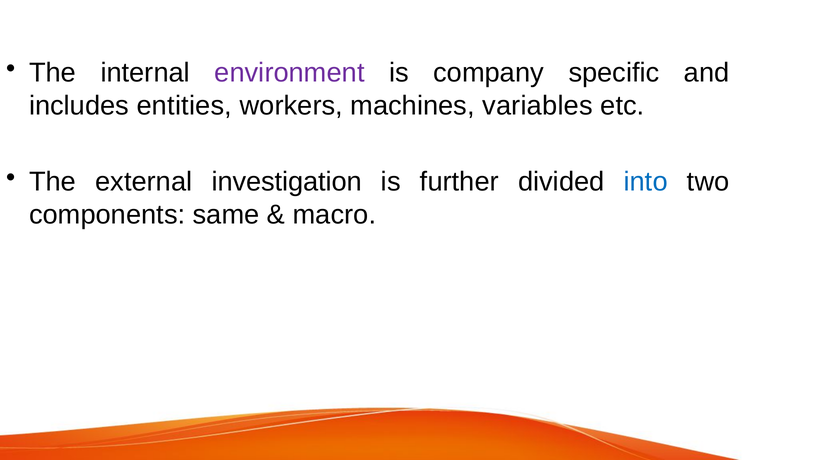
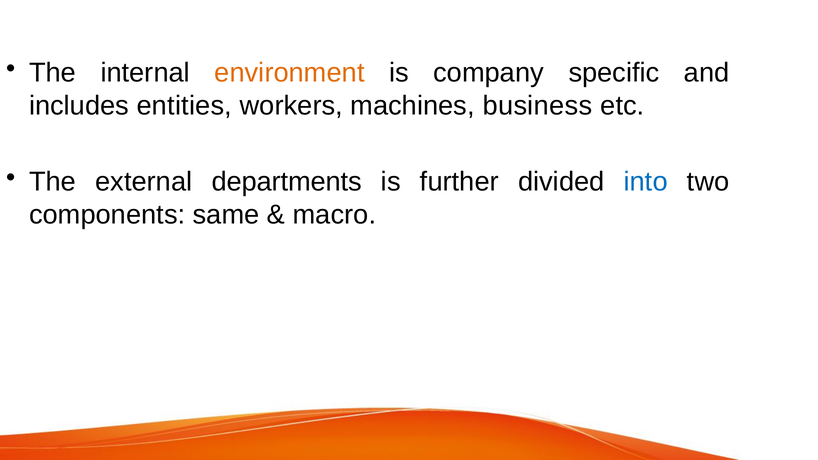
environment colour: purple -> orange
variables: variables -> business
investigation: investigation -> departments
